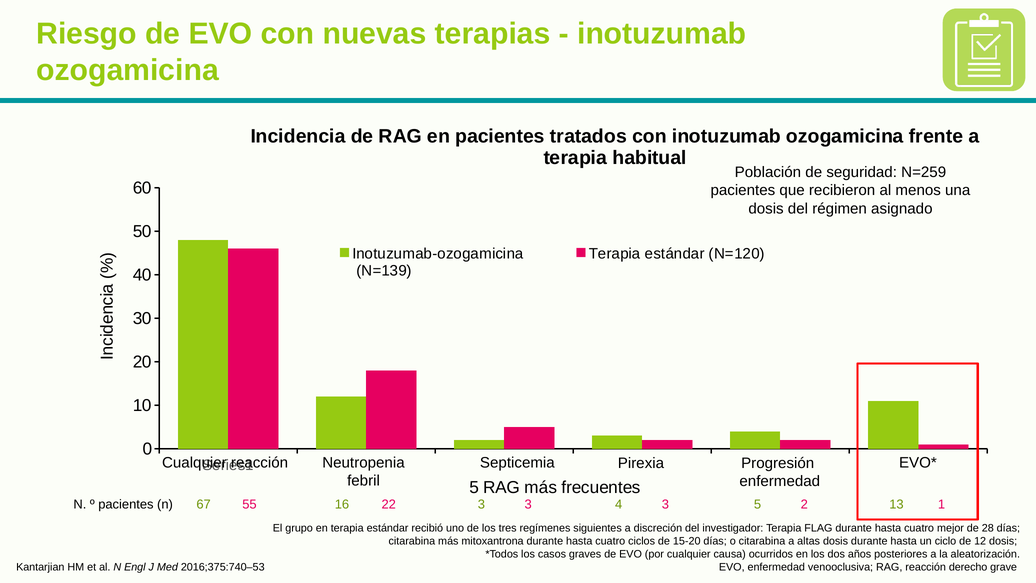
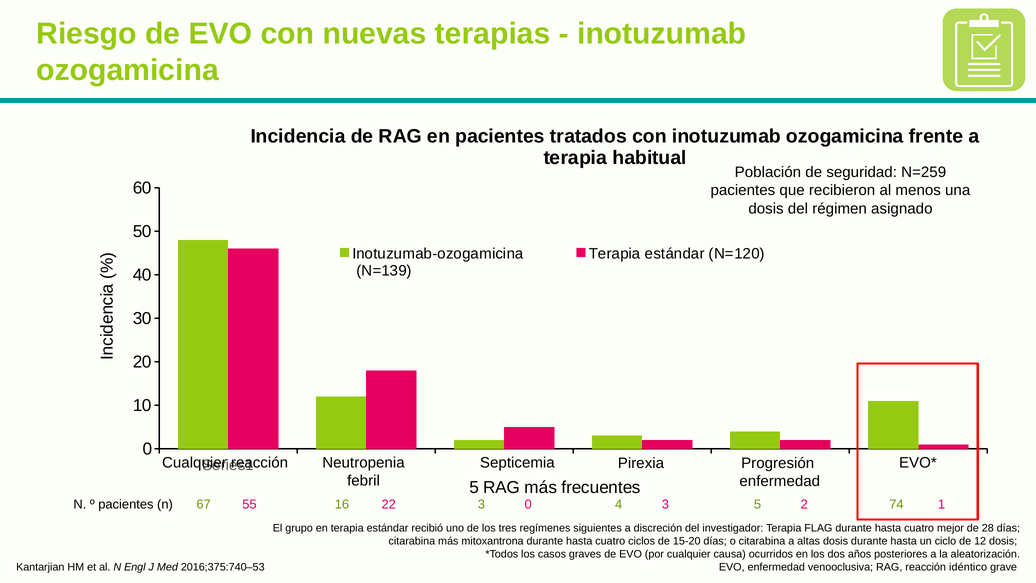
3 3: 3 -> 0
13: 13 -> 74
derecho: derecho -> idéntico
